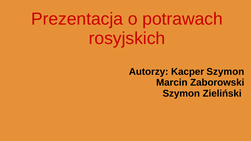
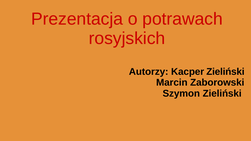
Kacper Szymon: Szymon -> Zieliński
